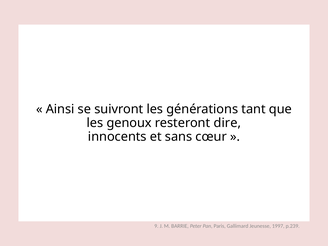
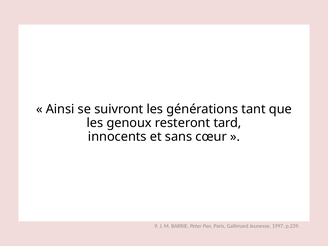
dire: dire -> tard
